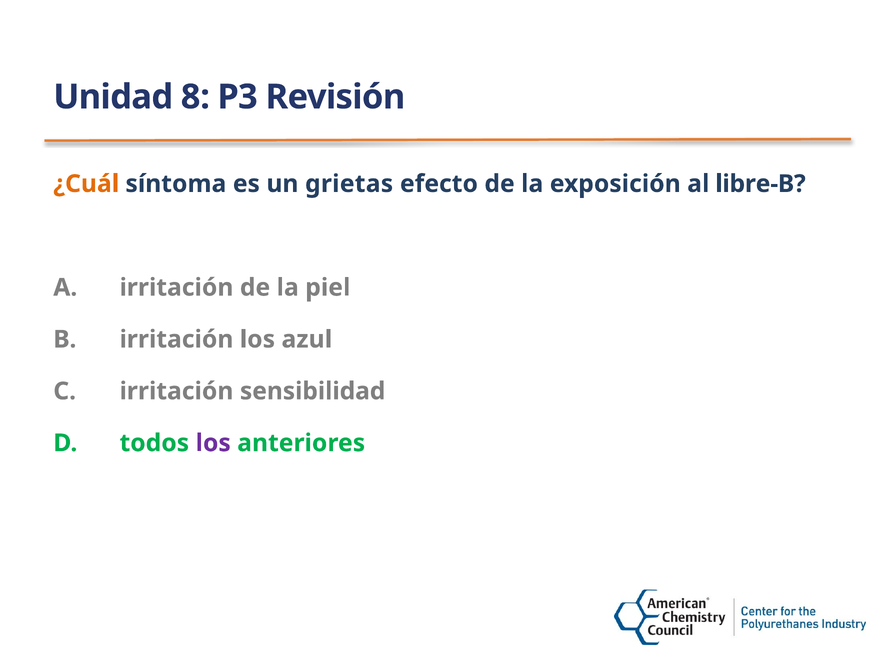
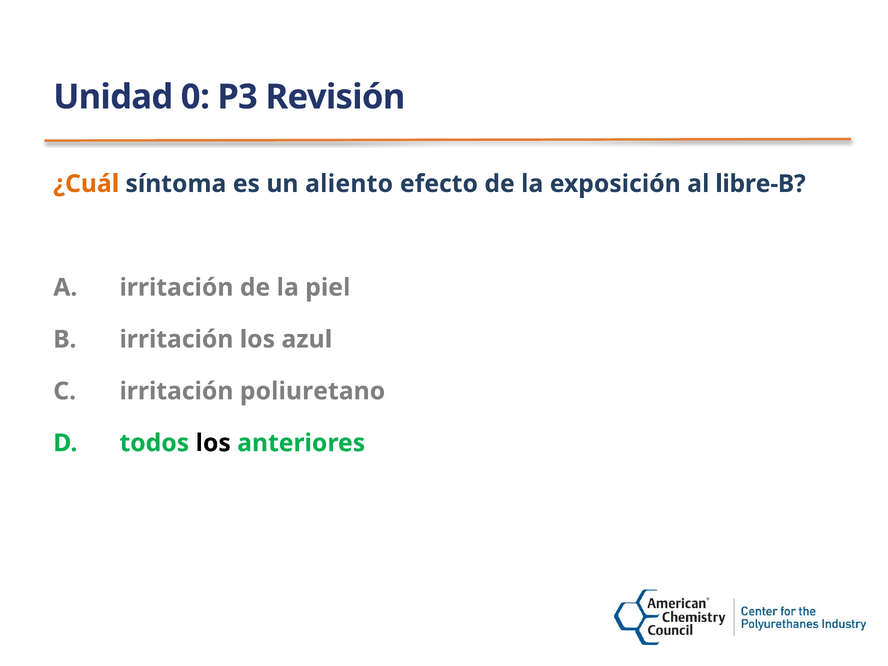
8: 8 -> 0
grietas: grietas -> aliento
sensibilidad: sensibilidad -> poliuretano
los at (213, 443) colour: purple -> black
